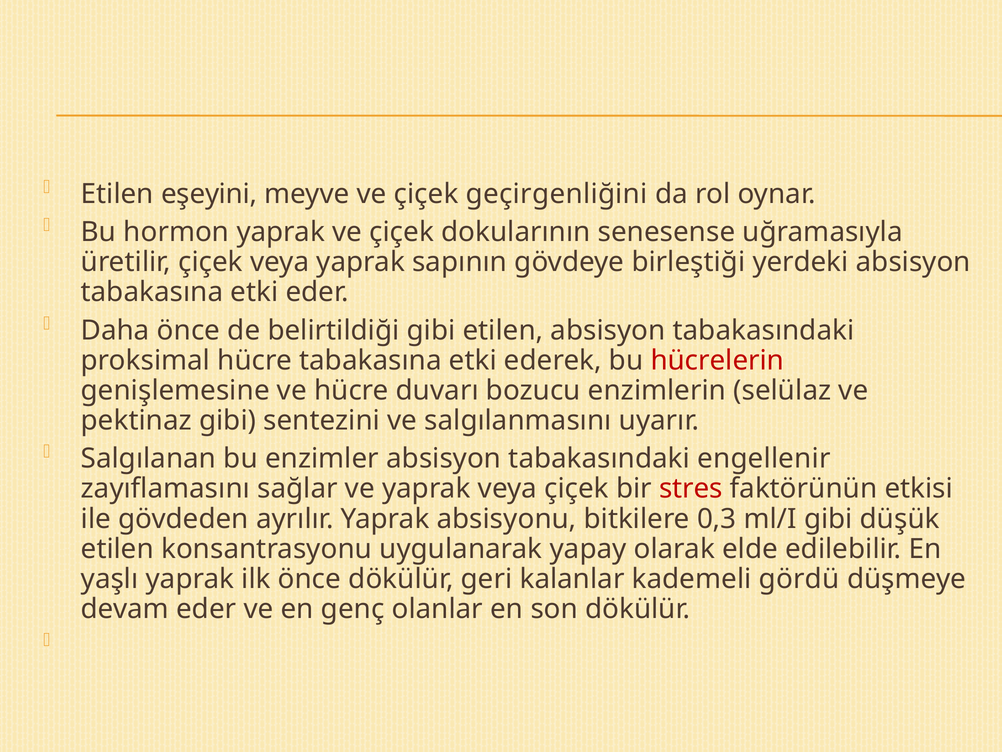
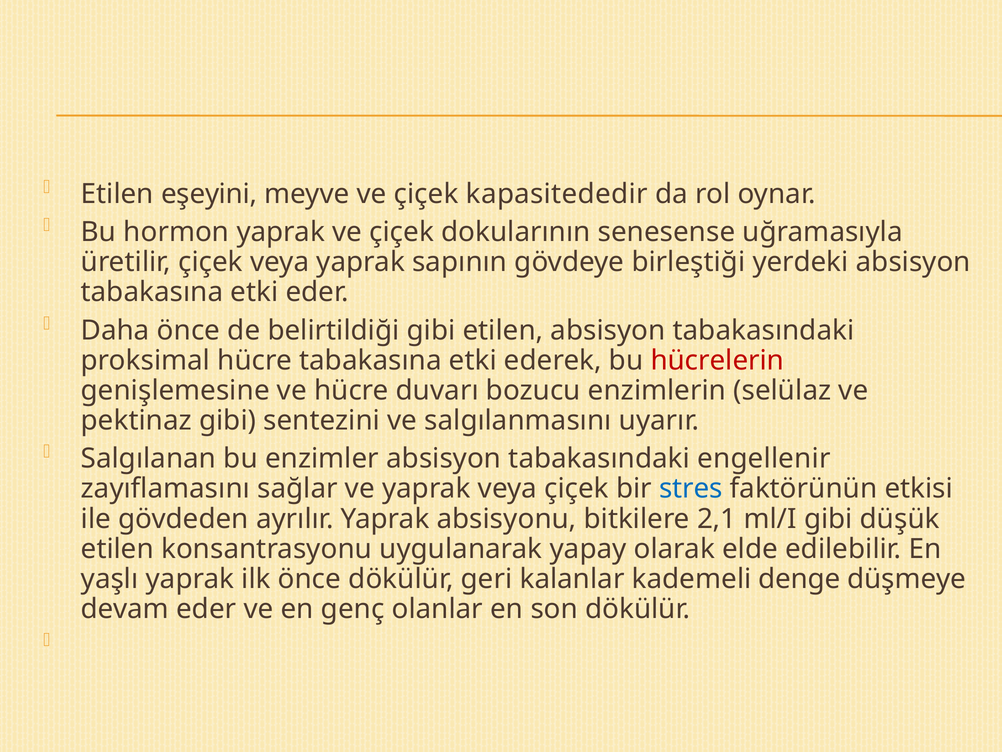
geçirgenliğini: geçirgenliğini -> kapasitededir
stres colour: red -> blue
0,3: 0,3 -> 2,1
gördü: gördü -> denge
